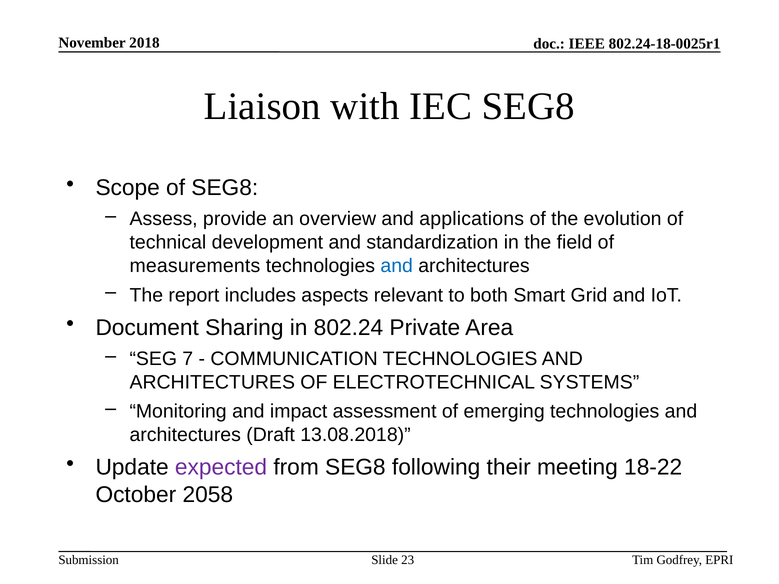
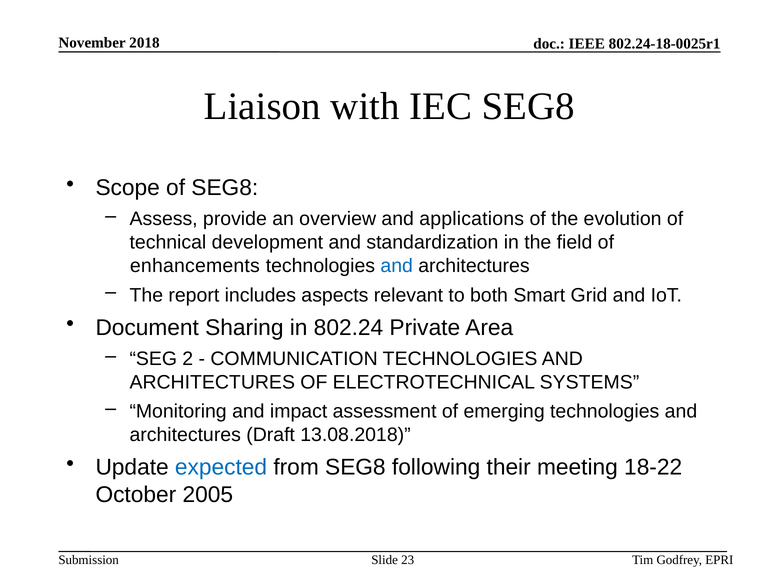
measurements: measurements -> enhancements
7: 7 -> 2
expected colour: purple -> blue
2058: 2058 -> 2005
